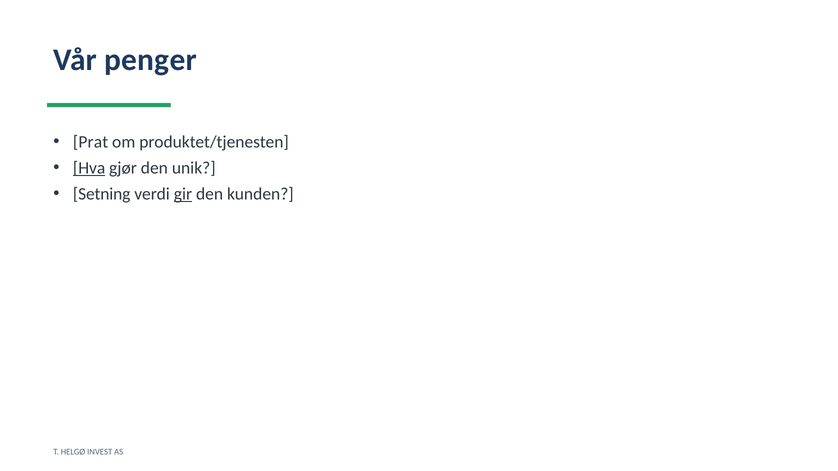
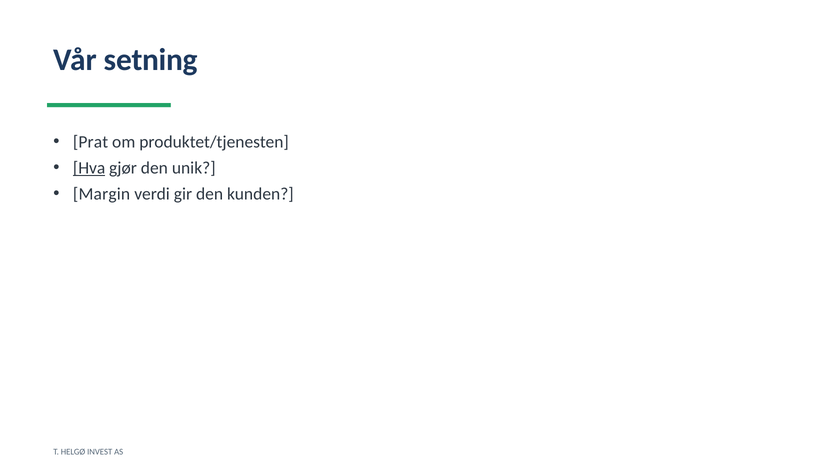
penger: penger -> setning
Setning: Setning -> Margin
gir underline: present -> none
